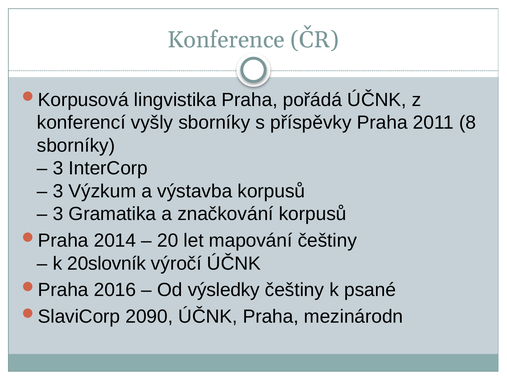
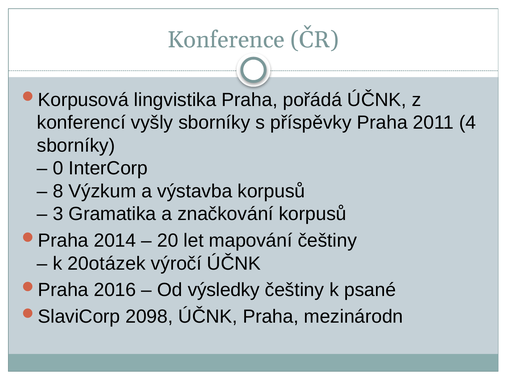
8: 8 -> 4
3 at (58, 168): 3 -> 0
3 at (58, 191): 3 -> 8
20slovník: 20slovník -> 20otázek
2090: 2090 -> 2098
